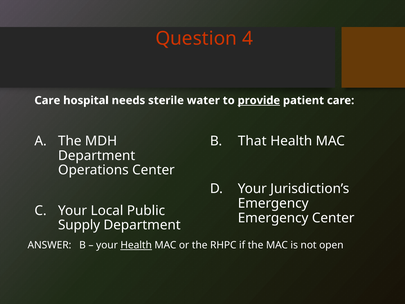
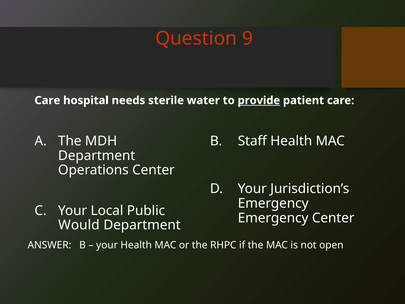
4: 4 -> 9
That: That -> Staff
Supply: Supply -> Would
Health at (136, 245) underline: present -> none
